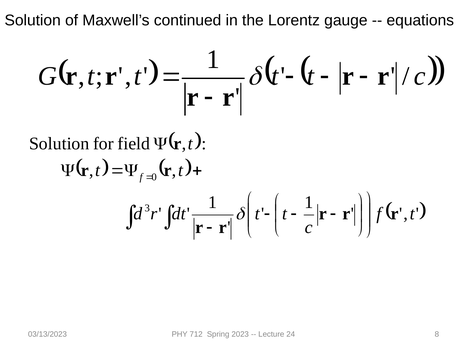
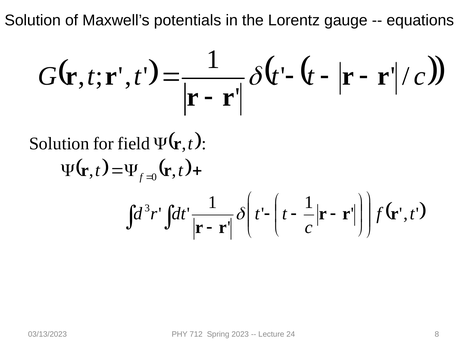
continued: continued -> potentials
